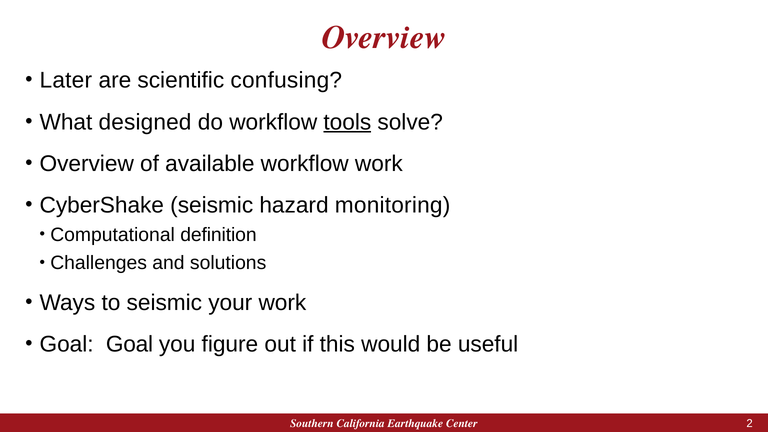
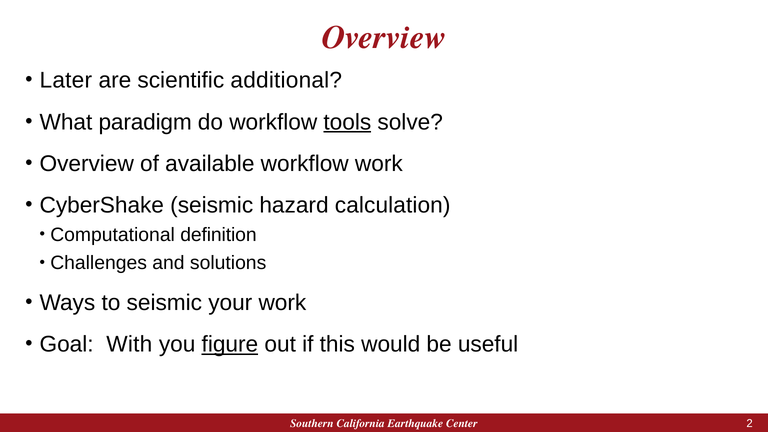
confusing: confusing -> additional
designed: designed -> paradigm
monitoring: monitoring -> calculation
Goal Goal: Goal -> With
figure underline: none -> present
